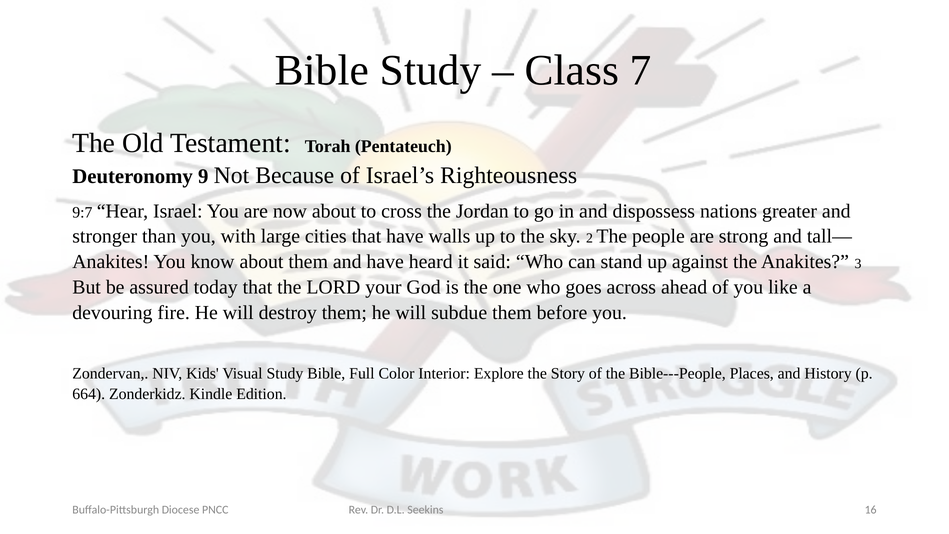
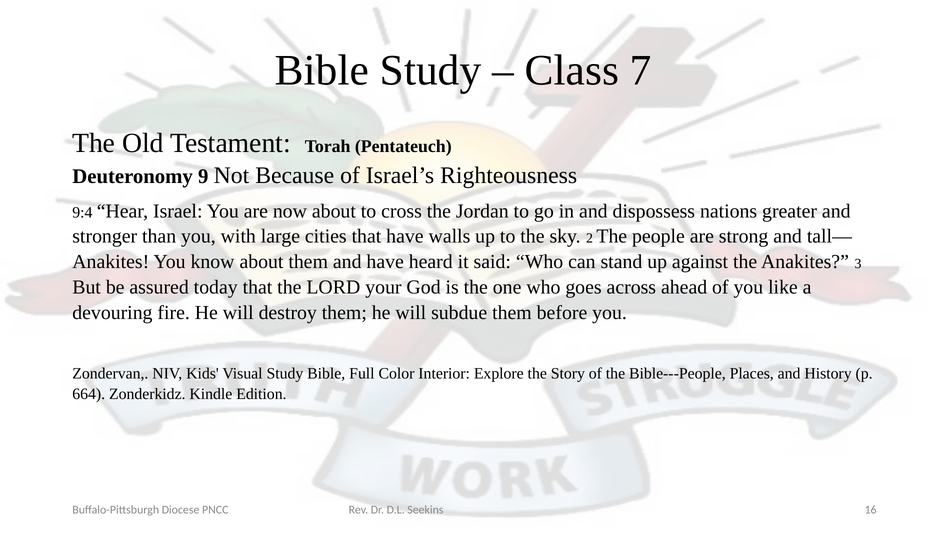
9:7: 9:7 -> 9:4
